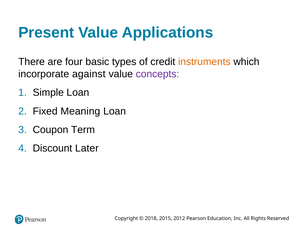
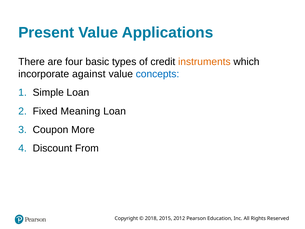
concepts colour: purple -> blue
Term: Term -> More
Later: Later -> From
